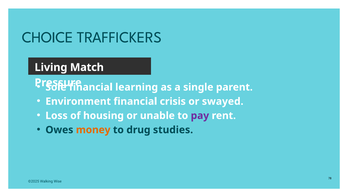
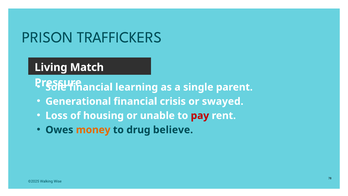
CHOICE: CHOICE -> PRISON
Environment: Environment -> Generational
pay colour: purple -> red
studies: studies -> believe
